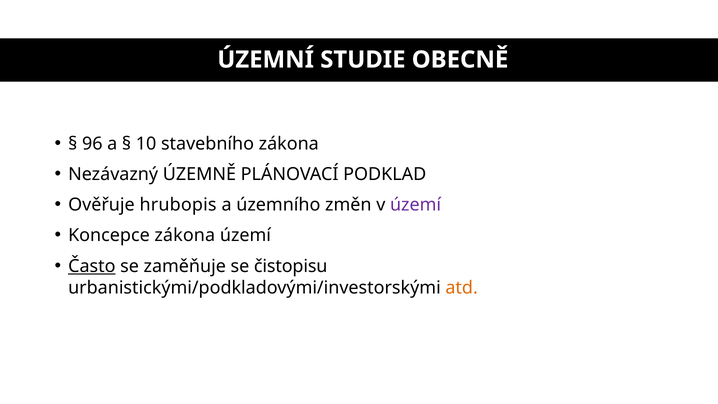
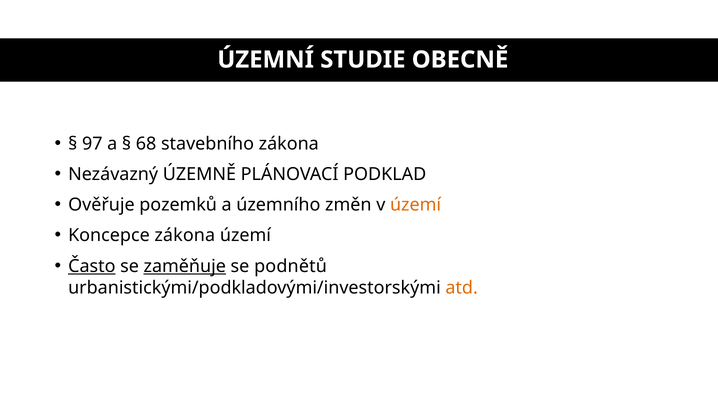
96: 96 -> 97
10: 10 -> 68
hrubopis: hrubopis -> pozemků
území at (416, 205) colour: purple -> orange
zaměňuje underline: none -> present
čistopisu: čistopisu -> podnětů
